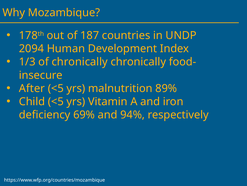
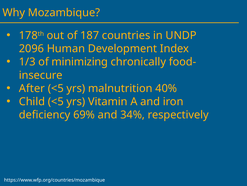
2094: 2094 -> 2096
of chronically: chronically -> minimizing
89%: 89% -> 40%
94%: 94% -> 34%
